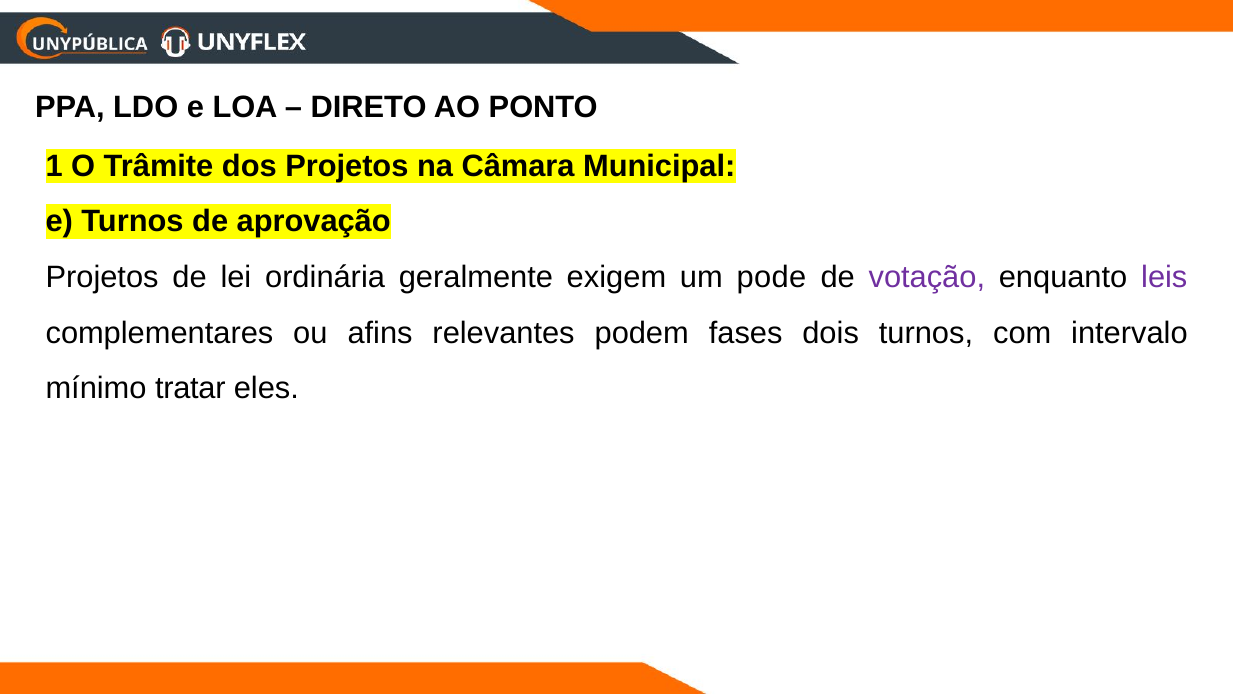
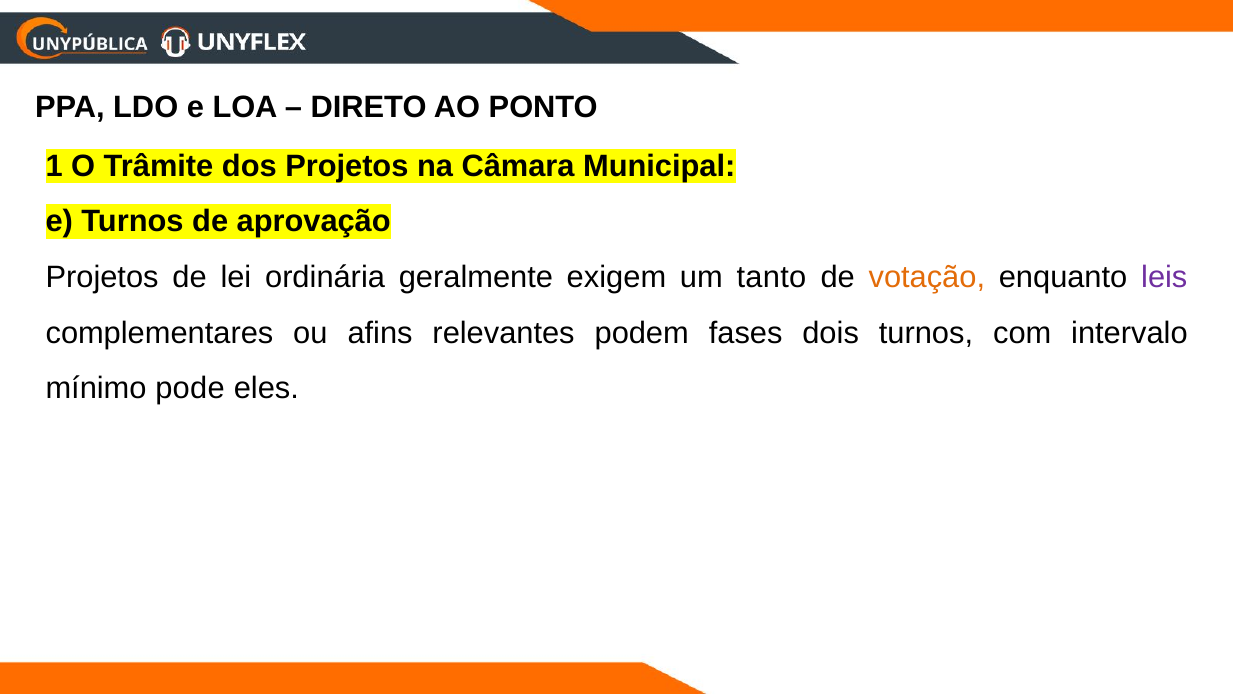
pode: pode -> tanto
votação colour: purple -> orange
tratar: tratar -> pode
